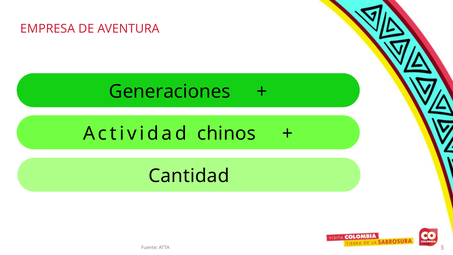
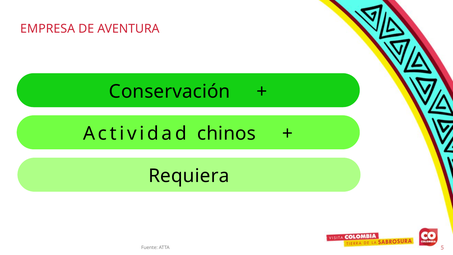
Generaciones: Generaciones -> Conservación
Cantidad: Cantidad -> Requiera
